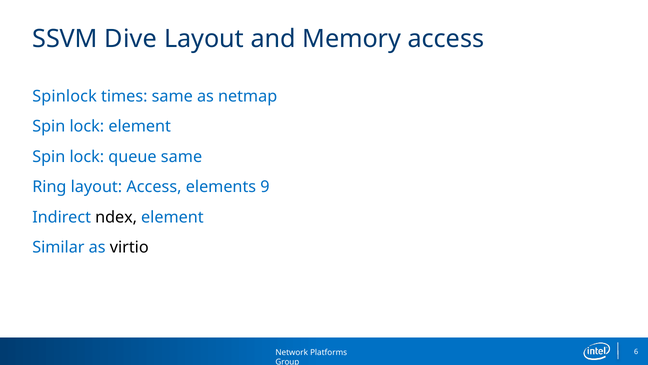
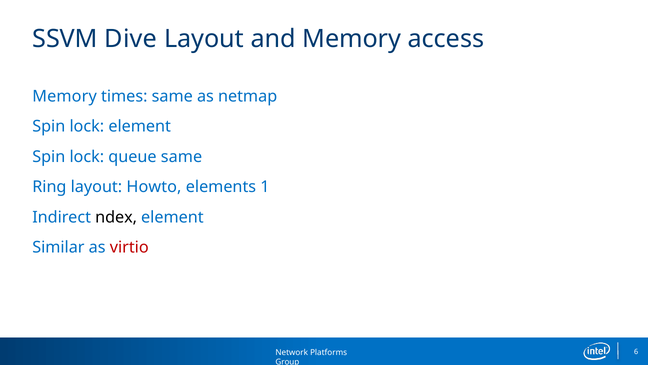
Spinlock at (65, 96): Spinlock -> Memory
layout Access: Access -> Howto
9: 9 -> 1
virtio colour: black -> red
